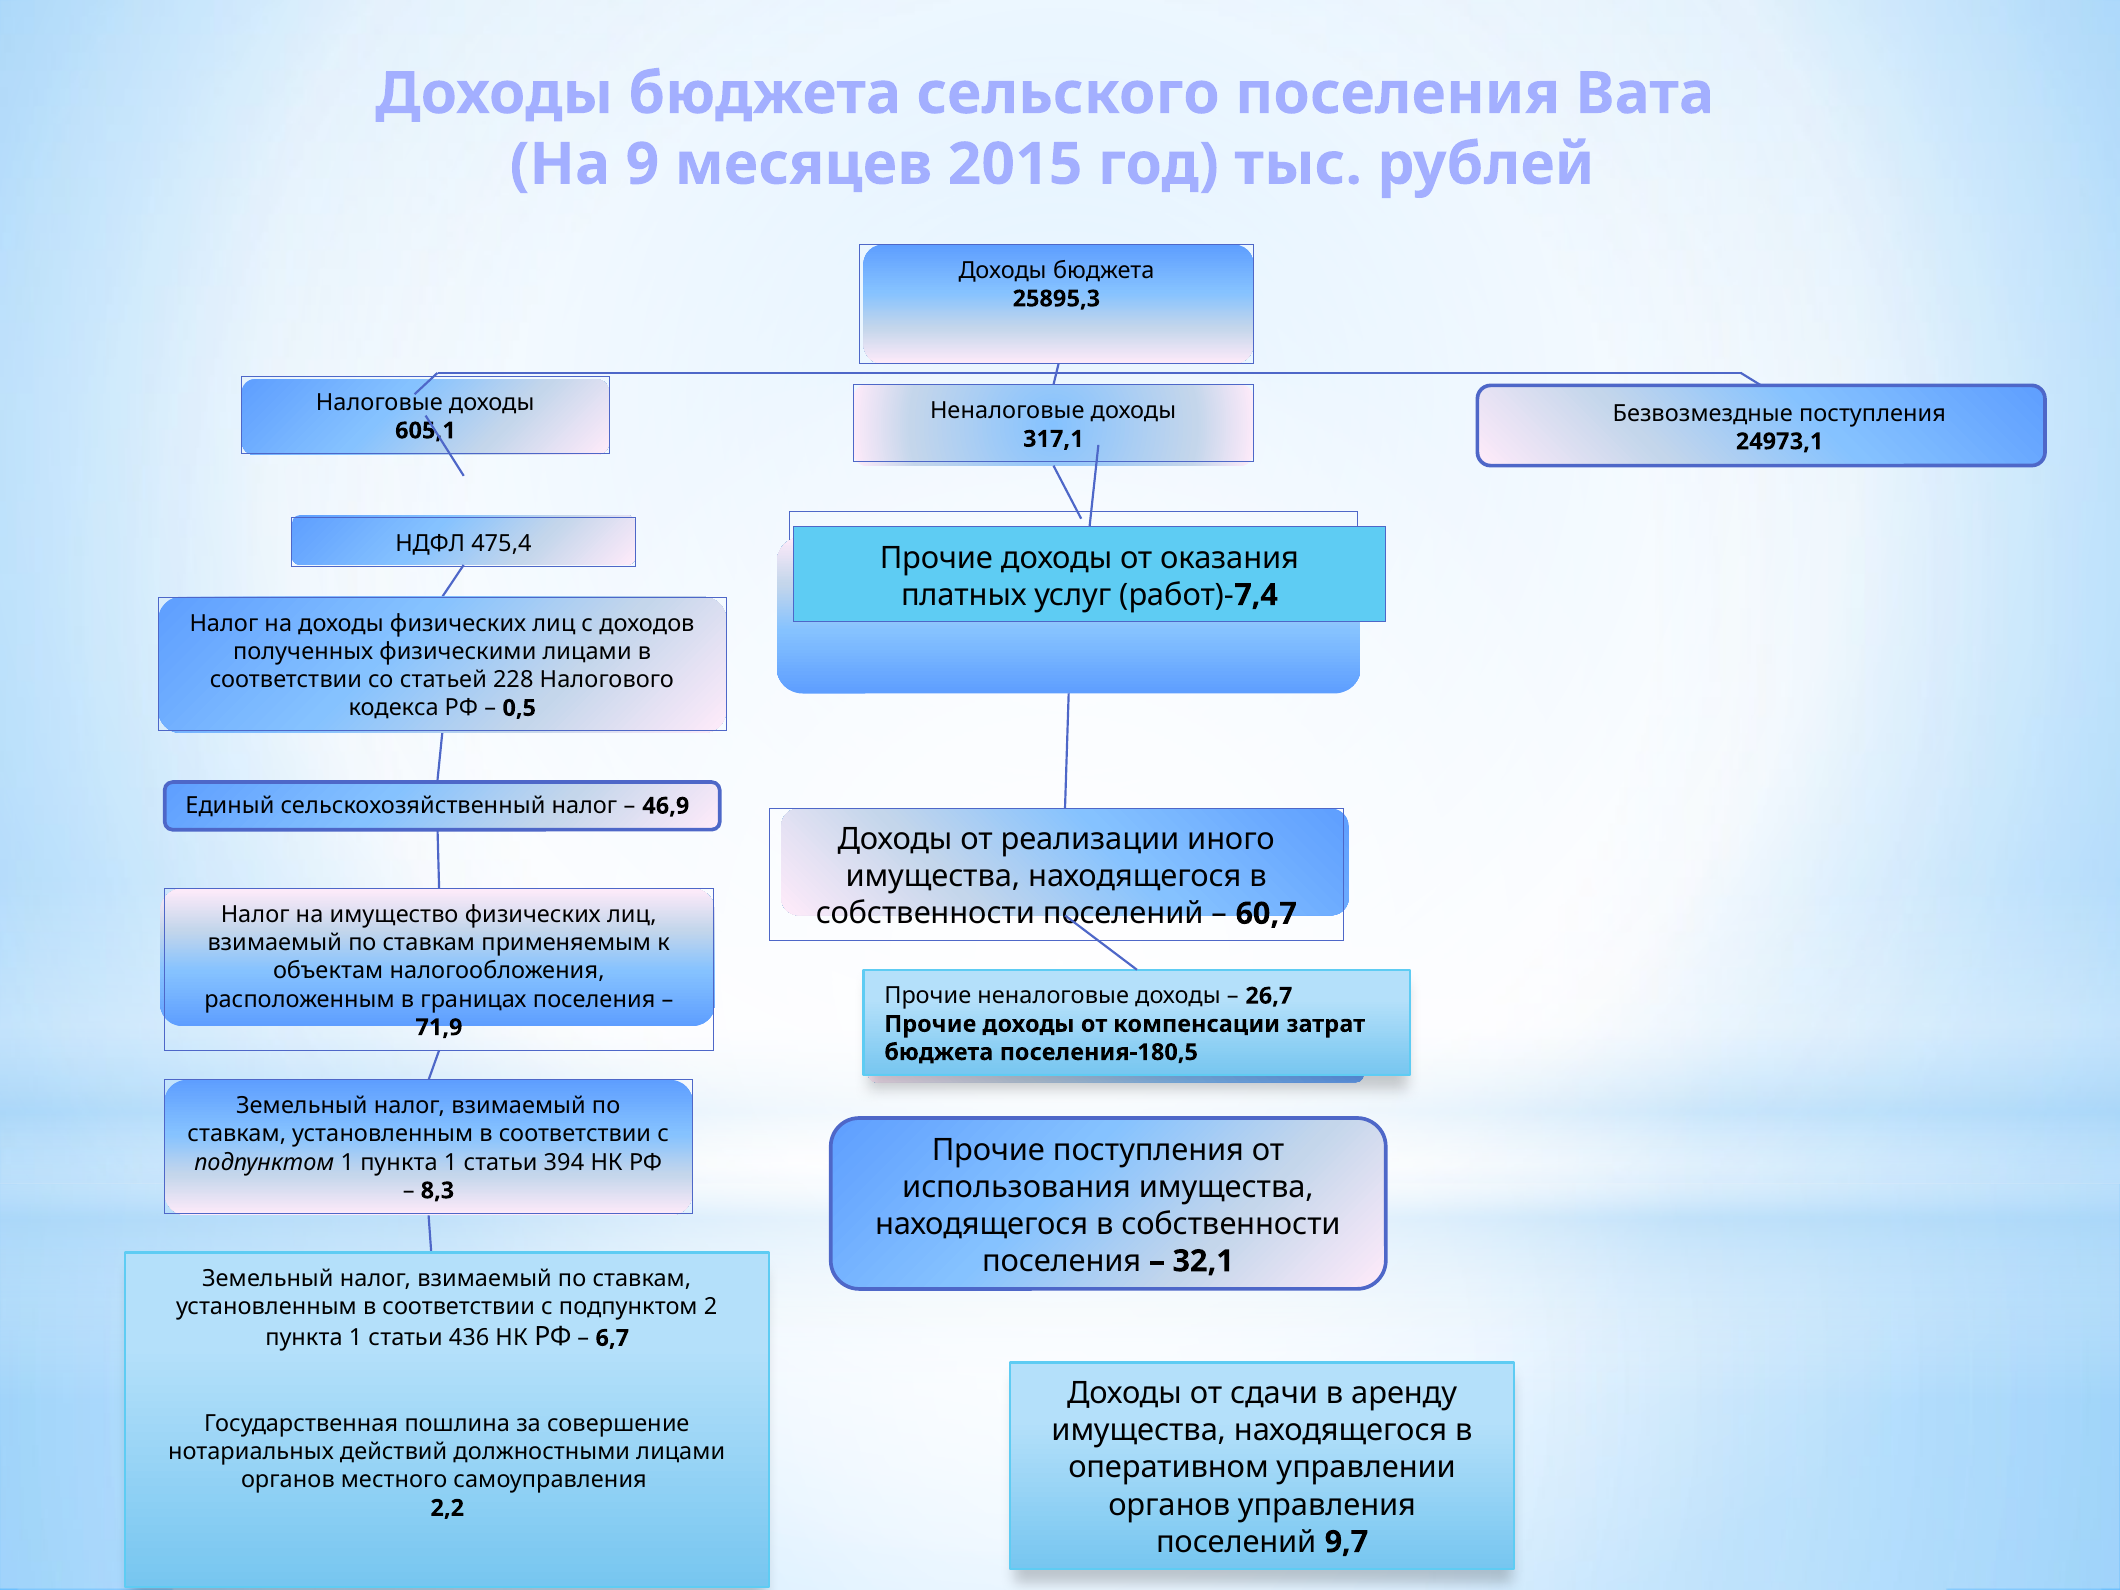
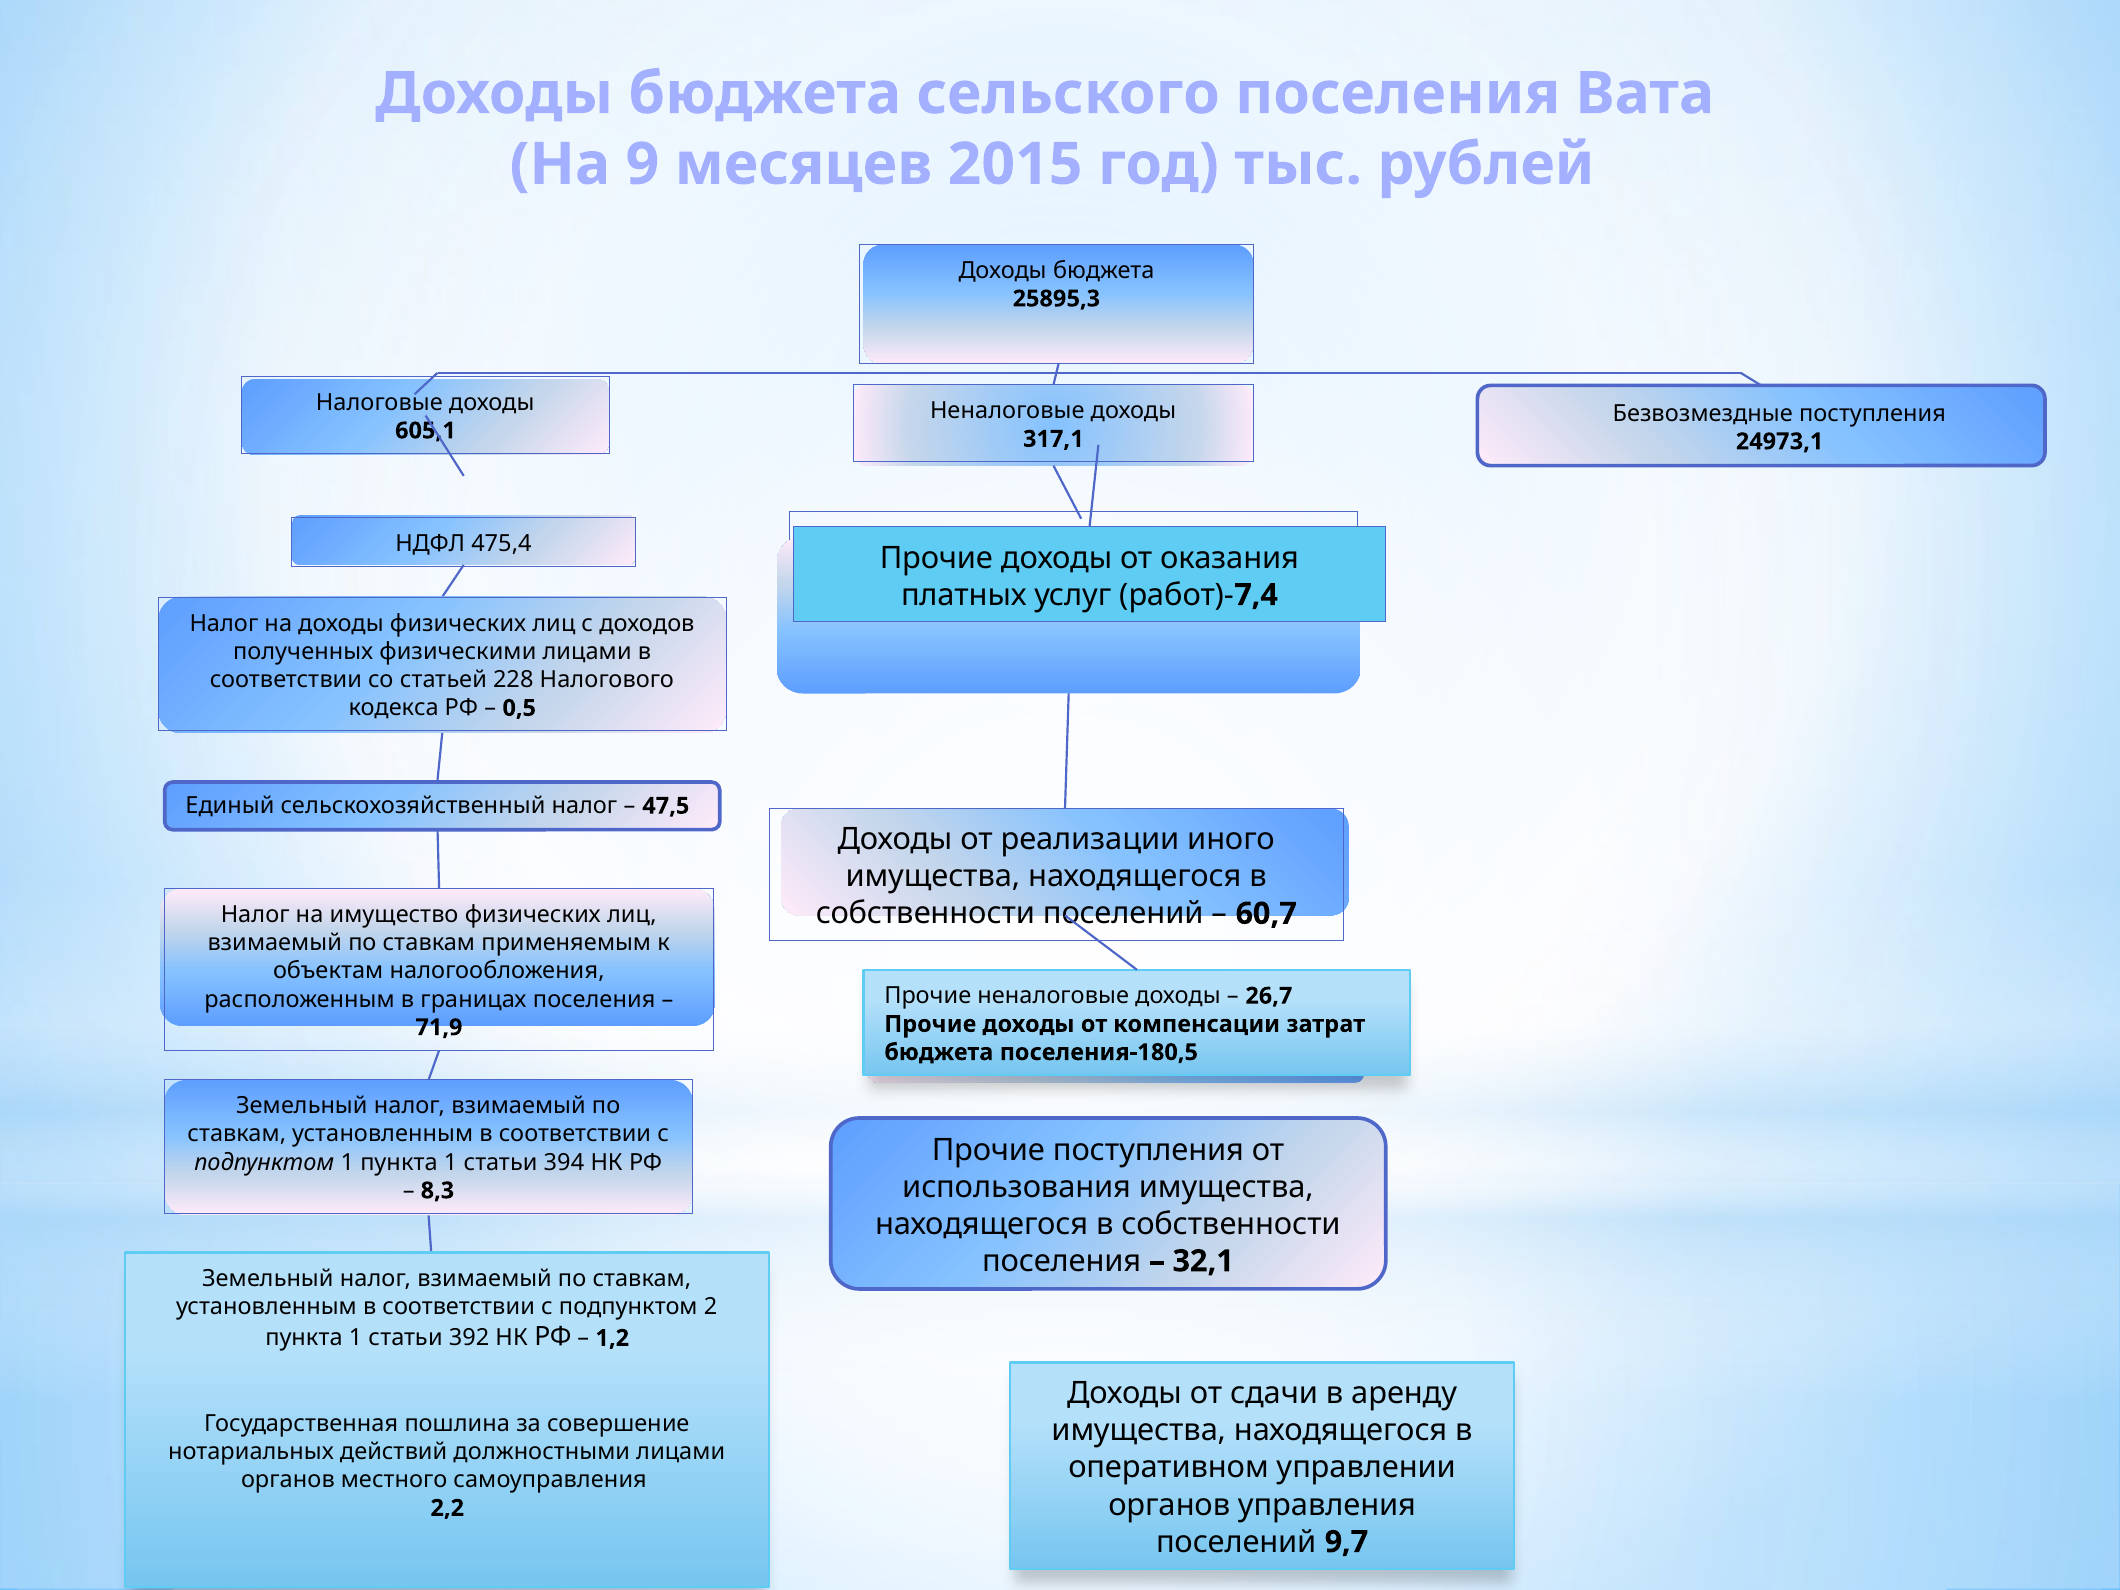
46,9: 46,9 -> 47,5
436: 436 -> 392
6,7: 6,7 -> 1,2
